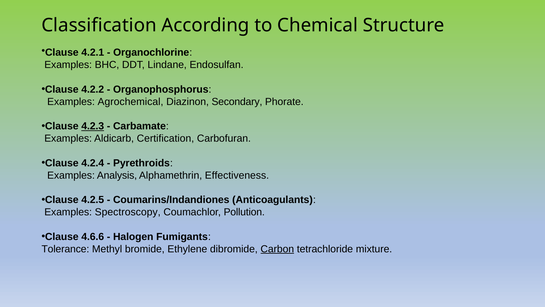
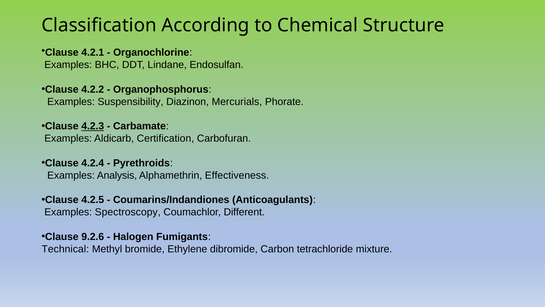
Agrochemical: Agrochemical -> Suspensibility
Secondary: Secondary -> Mercurials
Pollution: Pollution -> Different
4.6.6: 4.6.6 -> 9.2.6
Tolerance: Tolerance -> Technical
Carbon underline: present -> none
